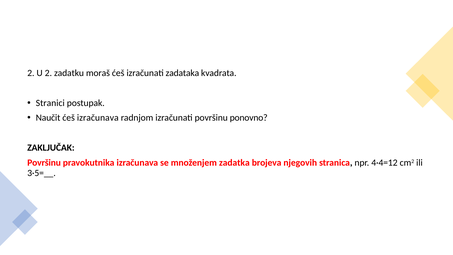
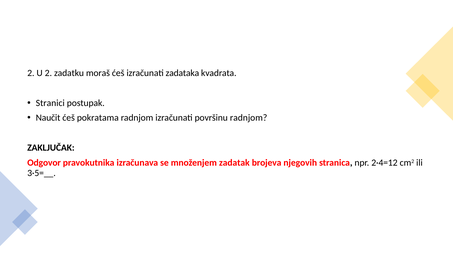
ćeš izračunava: izračunava -> pokratama
površinu ponovno: ponovno -> radnjom
Površinu at (44, 163): Površinu -> Odgovor
zadatka: zadatka -> zadatak
4·4=12: 4·4=12 -> 2·4=12
